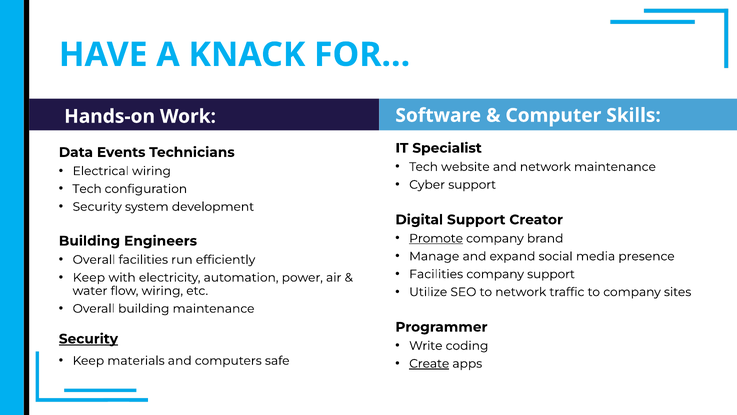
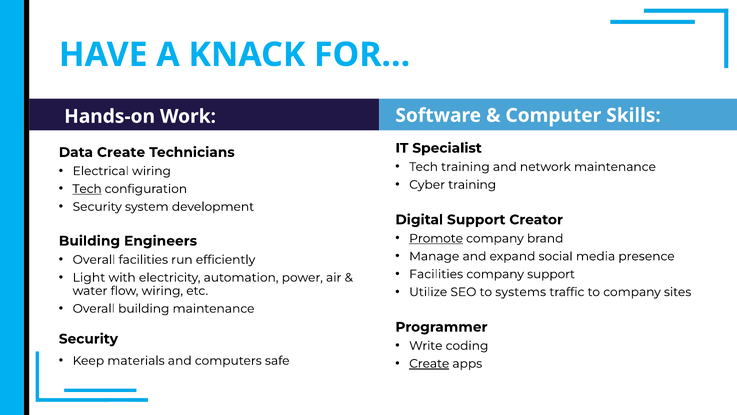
Data Events: Events -> Create
Tech website: website -> training
Cyber support: support -> training
Tech at (87, 189) underline: none -> present
Keep at (89, 277): Keep -> Light
to network: network -> systems
Security at (88, 339) underline: present -> none
